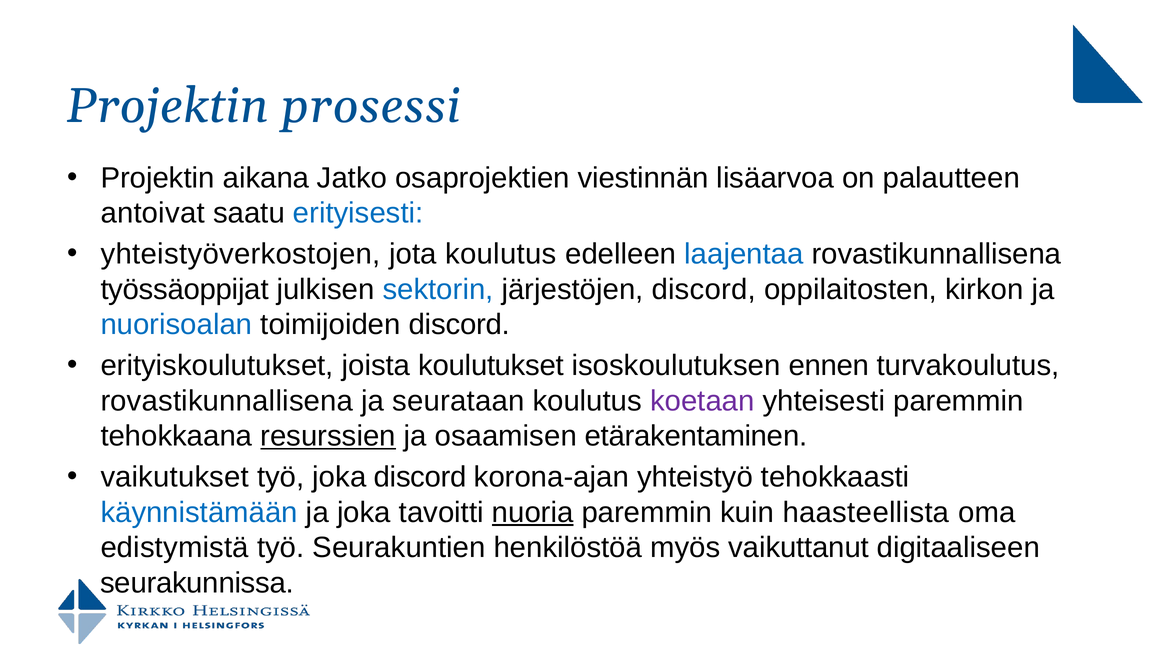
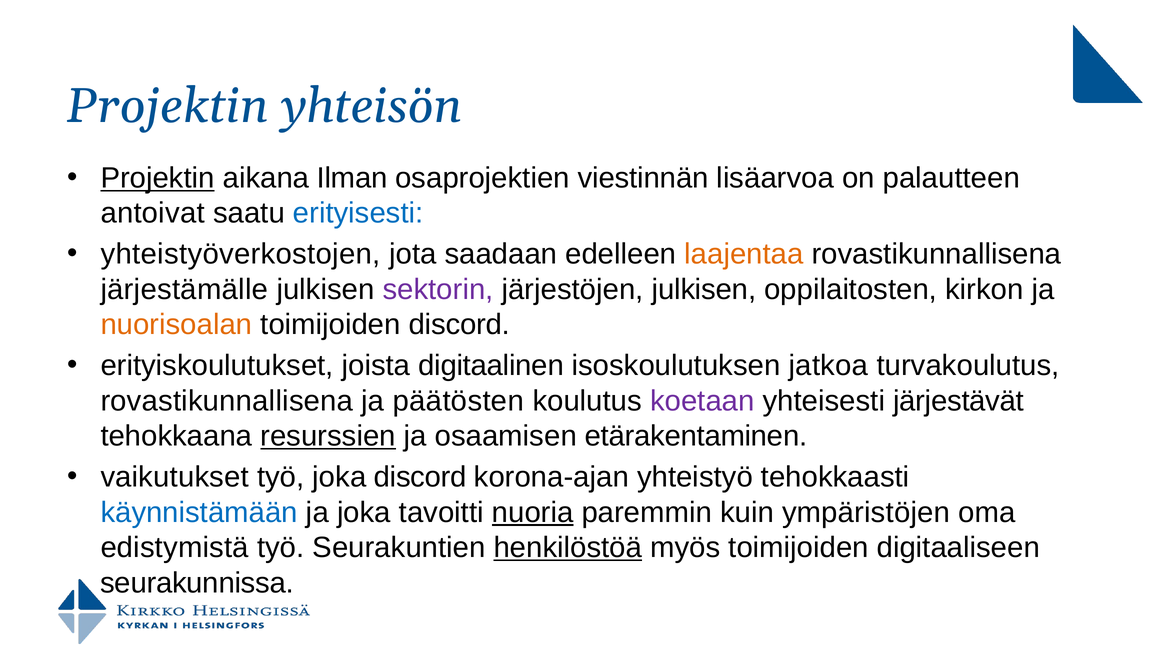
prosessi: prosessi -> yhteisön
Projektin at (158, 178) underline: none -> present
Jatko: Jatko -> Ilman
jota koulutus: koulutus -> saadaan
laajentaa colour: blue -> orange
työssäoppijat: työssäoppijat -> järjestämälle
sektorin colour: blue -> purple
järjestöjen discord: discord -> julkisen
nuorisoalan colour: blue -> orange
koulutukset: koulutukset -> digitaalinen
ennen: ennen -> jatkoa
seurataan: seurataan -> päätösten
yhteisesti paremmin: paremmin -> järjestävät
haasteellista: haasteellista -> ympäristöjen
henkilöstöä underline: none -> present
myös vaikuttanut: vaikuttanut -> toimijoiden
